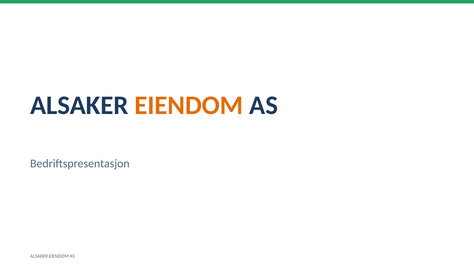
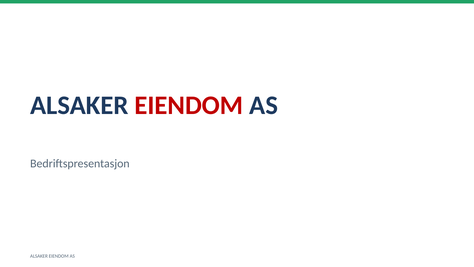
EIENDOM at (189, 105) colour: orange -> red
